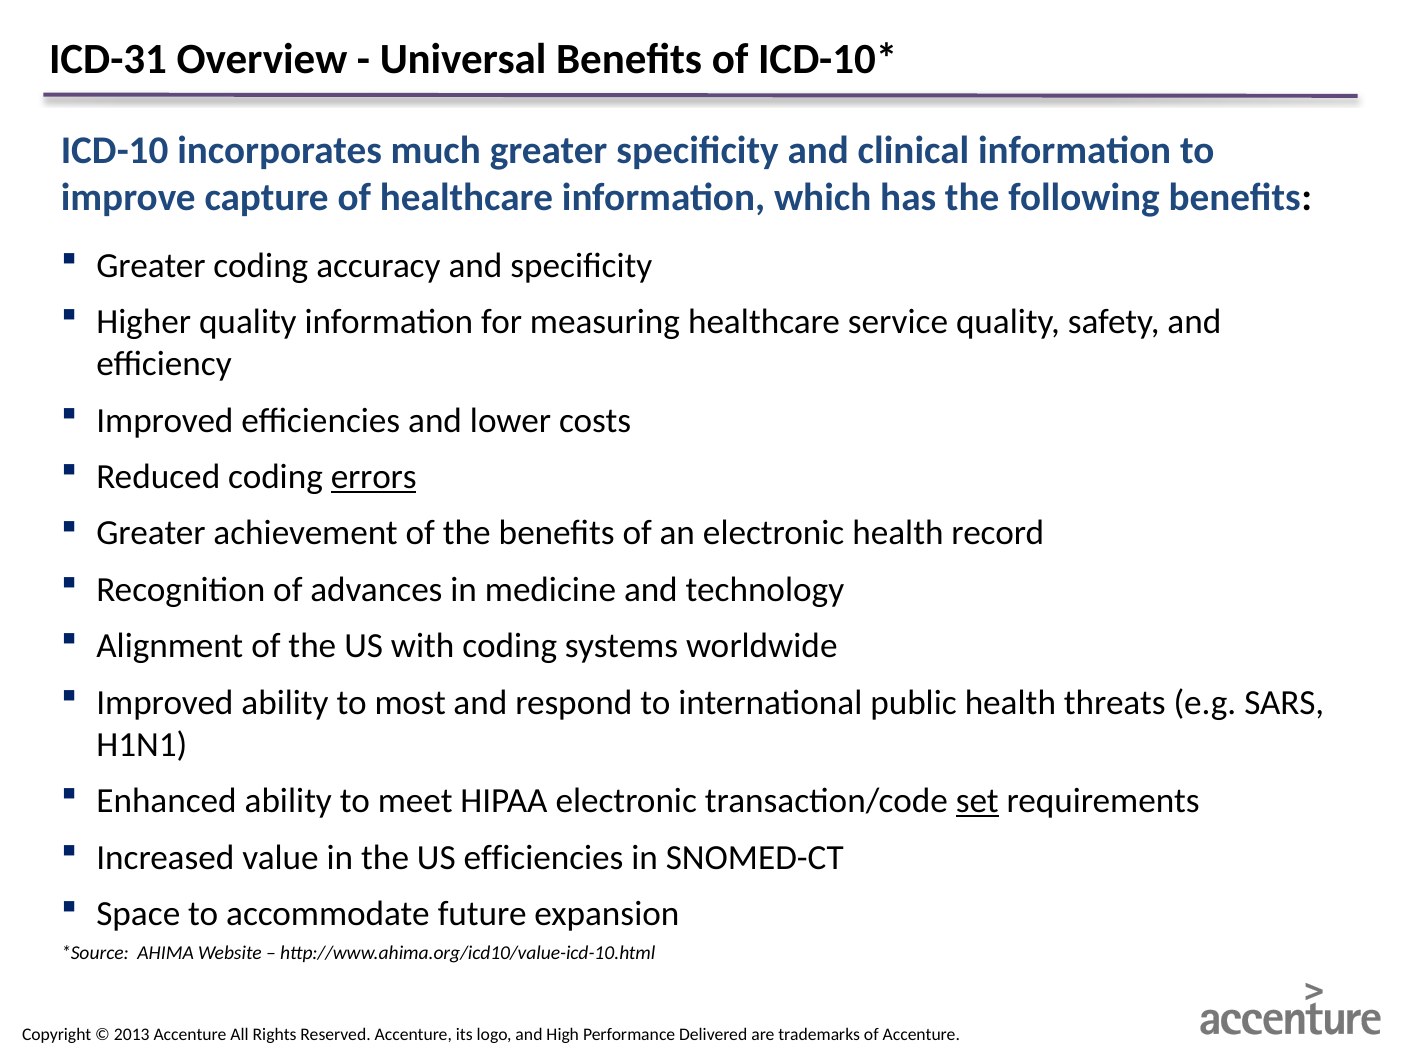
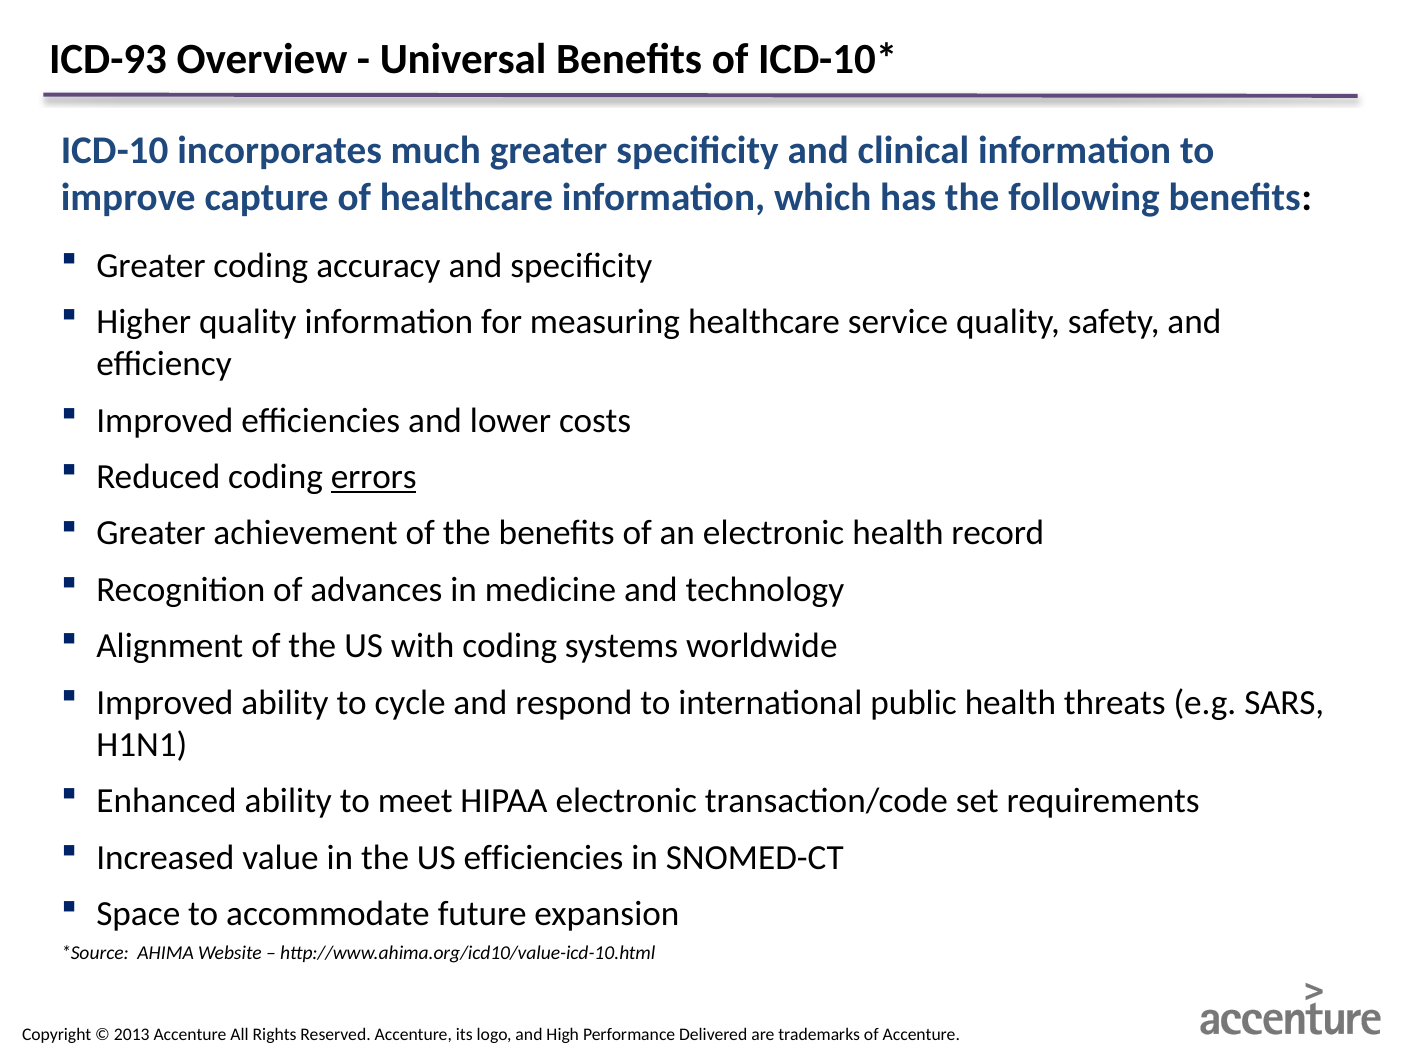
ICD-31: ICD-31 -> ICD-93
most: most -> cycle
set underline: present -> none
